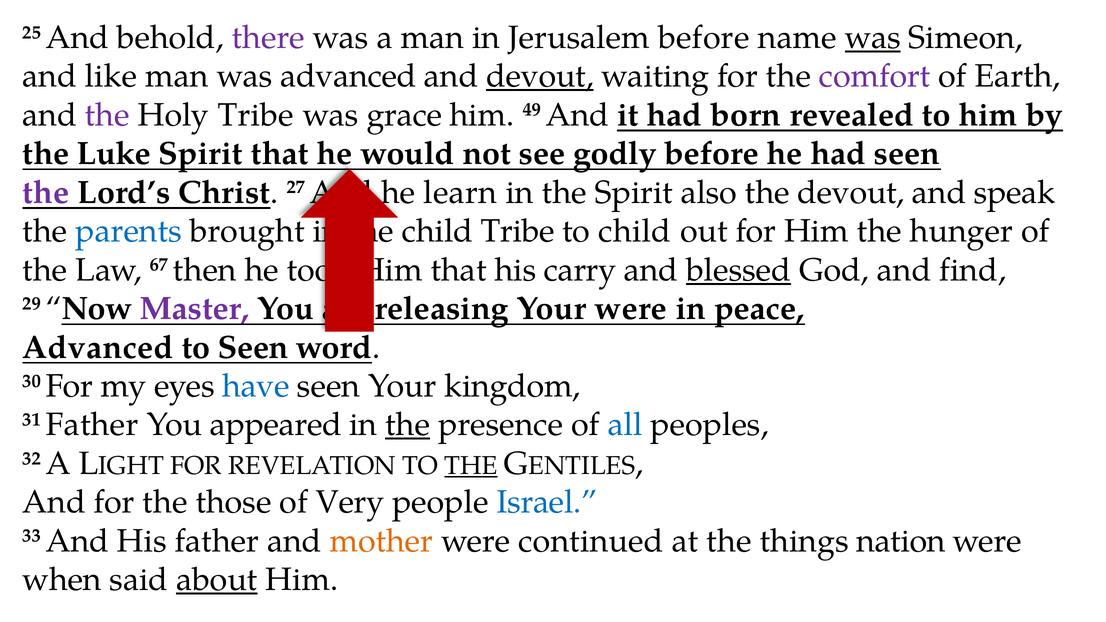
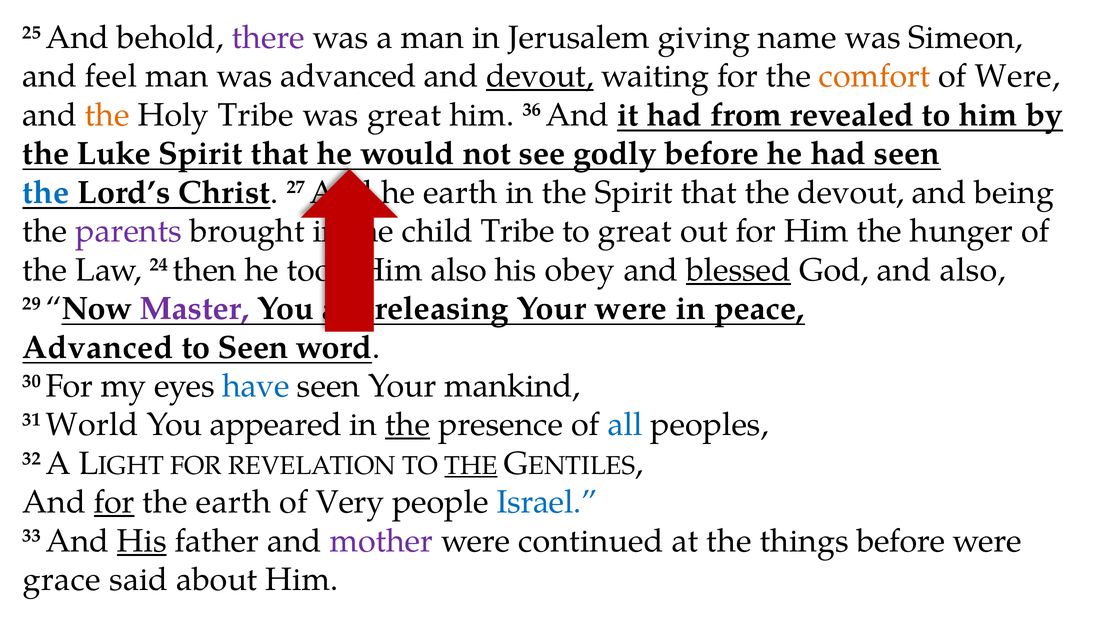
Jerusalem before: before -> giving
was at (873, 38) underline: present -> none
like: like -> feel
comfort colour: purple -> orange
of Earth: Earth -> Were
the at (107, 115) colour: purple -> orange
was grace: grace -> great
49: 49 -> 36
born: born -> from
the at (46, 193) colour: purple -> blue
learn at (460, 193): learn -> earth
the Spirit also: also -> that
speak: speak -> being
parents colour: blue -> purple
to child: child -> great
67: 67 -> 24
that at (459, 270): that -> also
carry: carry -> obey
and find: find -> also
kingdom: kingdom -> mankind
31 Father: Father -> World
for at (114, 502) underline: none -> present
the those: those -> earth
His at (142, 541) underline: none -> present
mother colour: orange -> purple
things nation: nation -> before
when: when -> grace
about underline: present -> none
